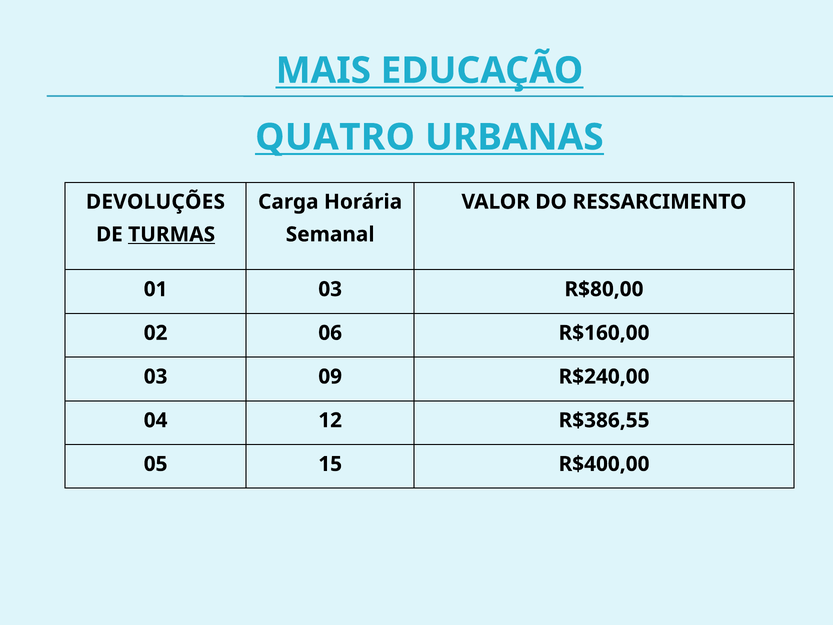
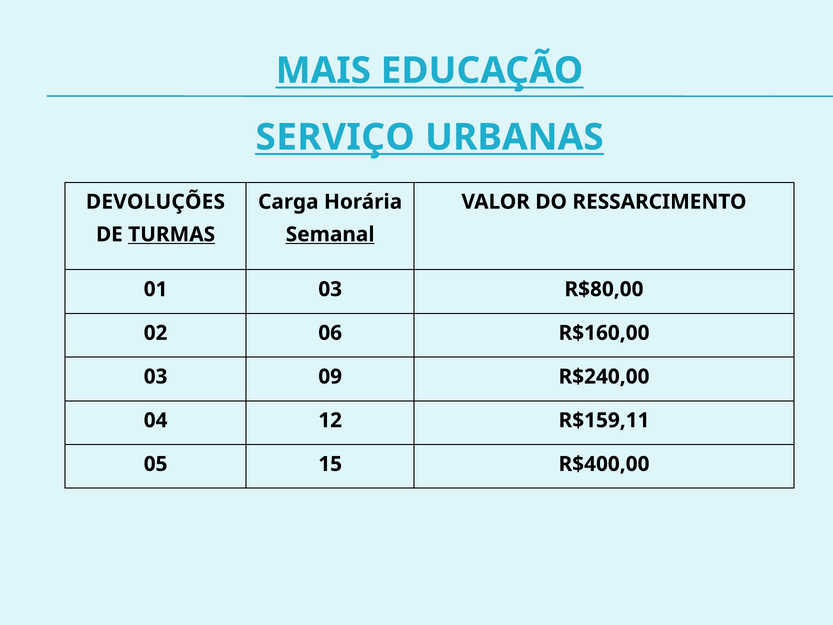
QUATRO: QUATRO -> SERVIÇO
Semanal underline: none -> present
R$386,55: R$386,55 -> R$159,11
